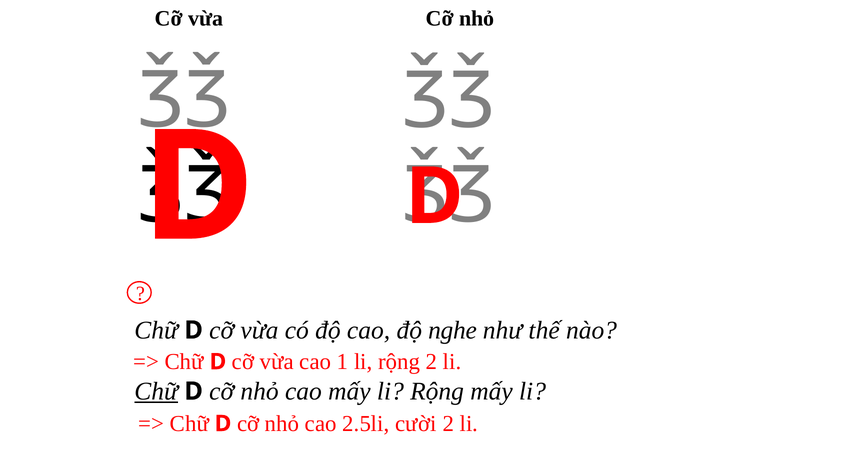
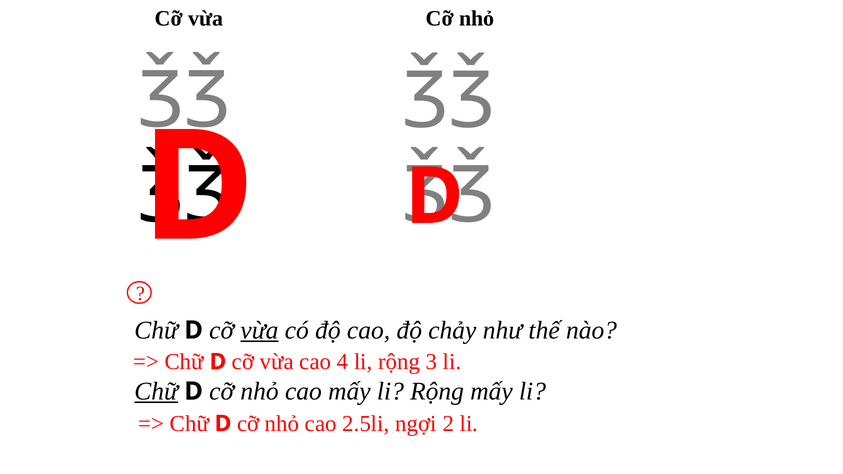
vừa at (259, 330) underline: none -> present
nghe: nghe -> chảy
1: 1 -> 4
rộng 2: 2 -> 3
cười: cười -> ngợi
